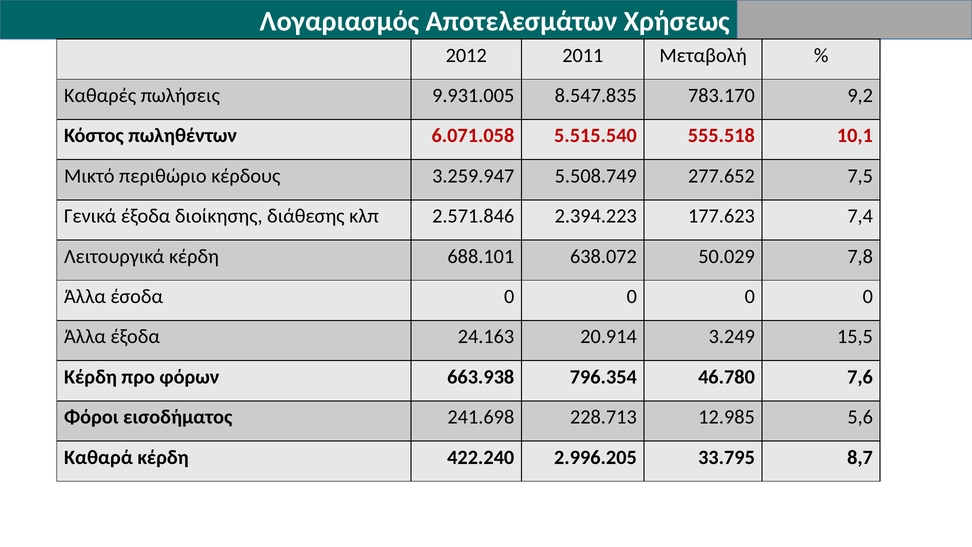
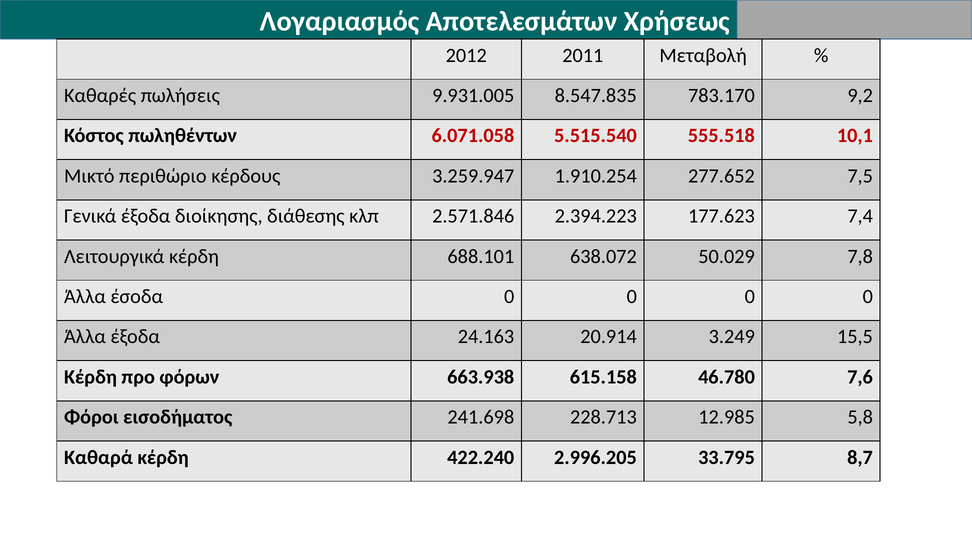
5.508.749: 5.508.749 -> 1.910.254
796.354: 796.354 -> 615.158
5,6: 5,6 -> 5,8
